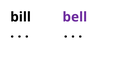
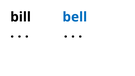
bell colour: purple -> blue
